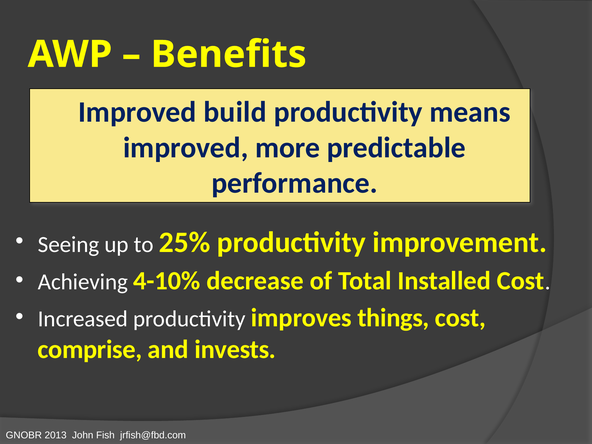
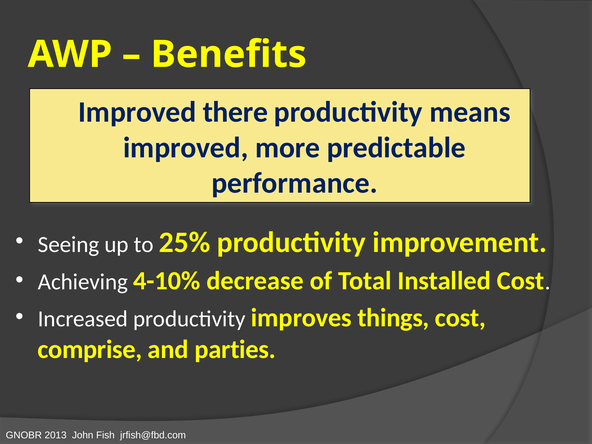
build: build -> there
invests: invests -> parties
